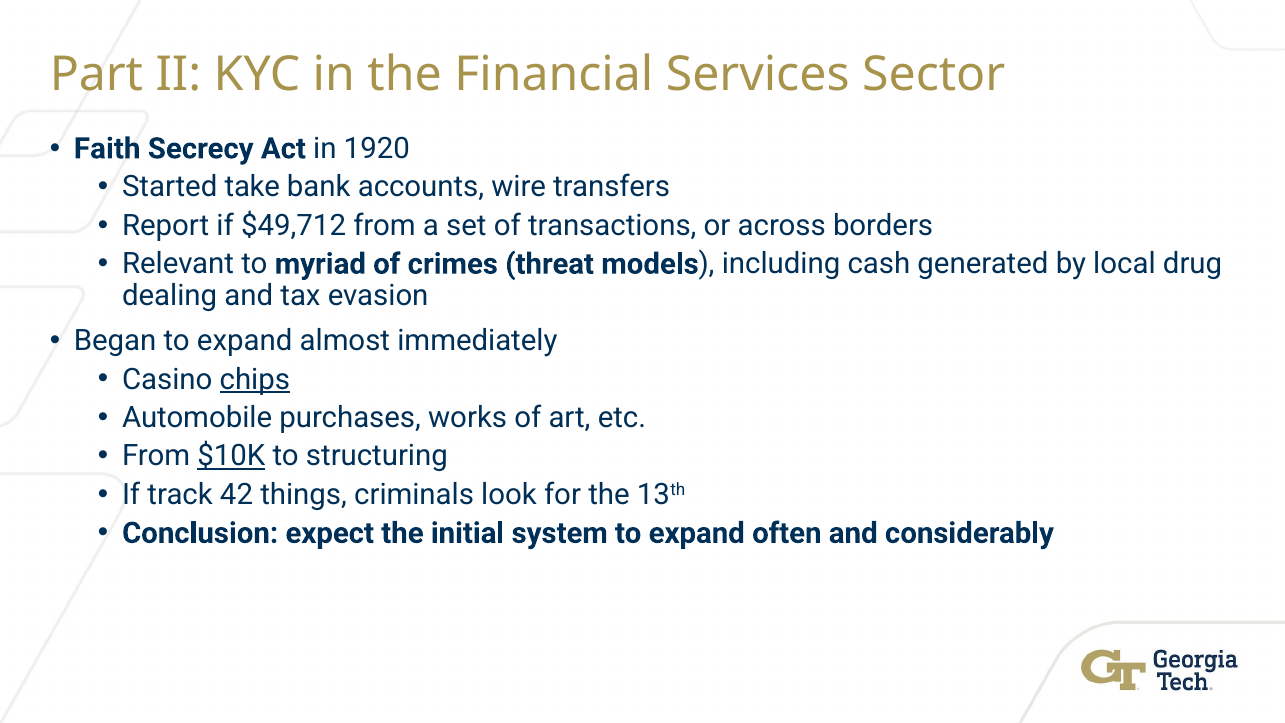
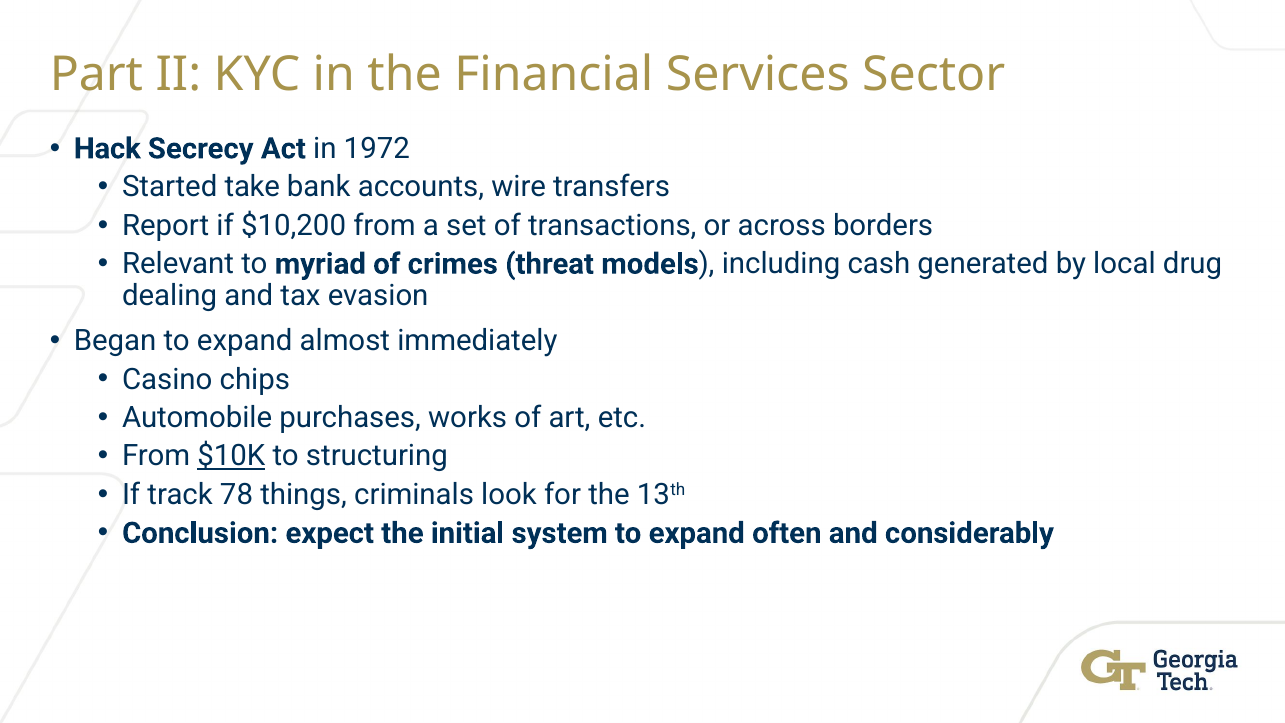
Faith: Faith -> Hack
1920: 1920 -> 1972
$49,712: $49,712 -> $10,200
chips underline: present -> none
42: 42 -> 78
